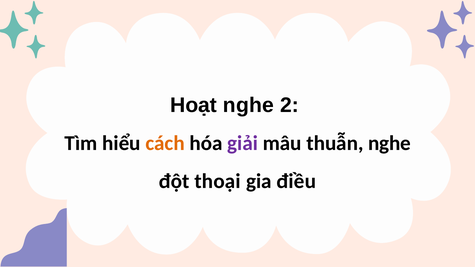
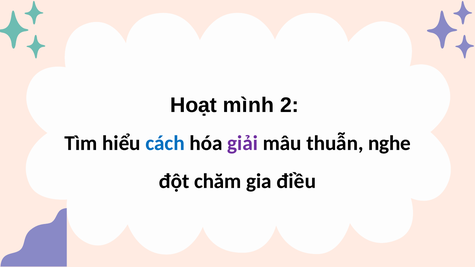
Hoạt nghe: nghe -> mình
cách colour: orange -> blue
thoại: thoại -> chăm
